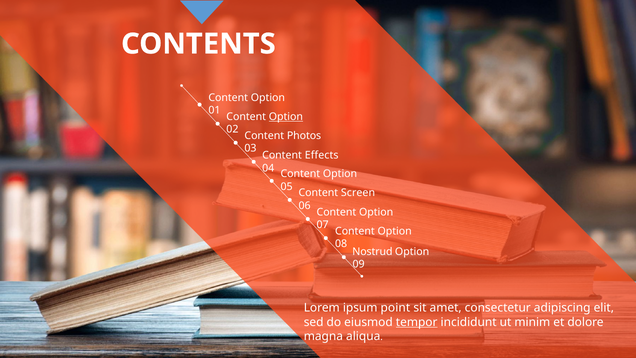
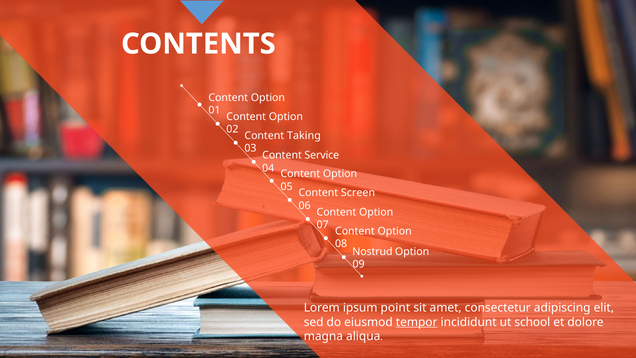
Option at (286, 117) underline: present -> none
Photos: Photos -> Taking
Effects: Effects -> Service
minim: minim -> school
